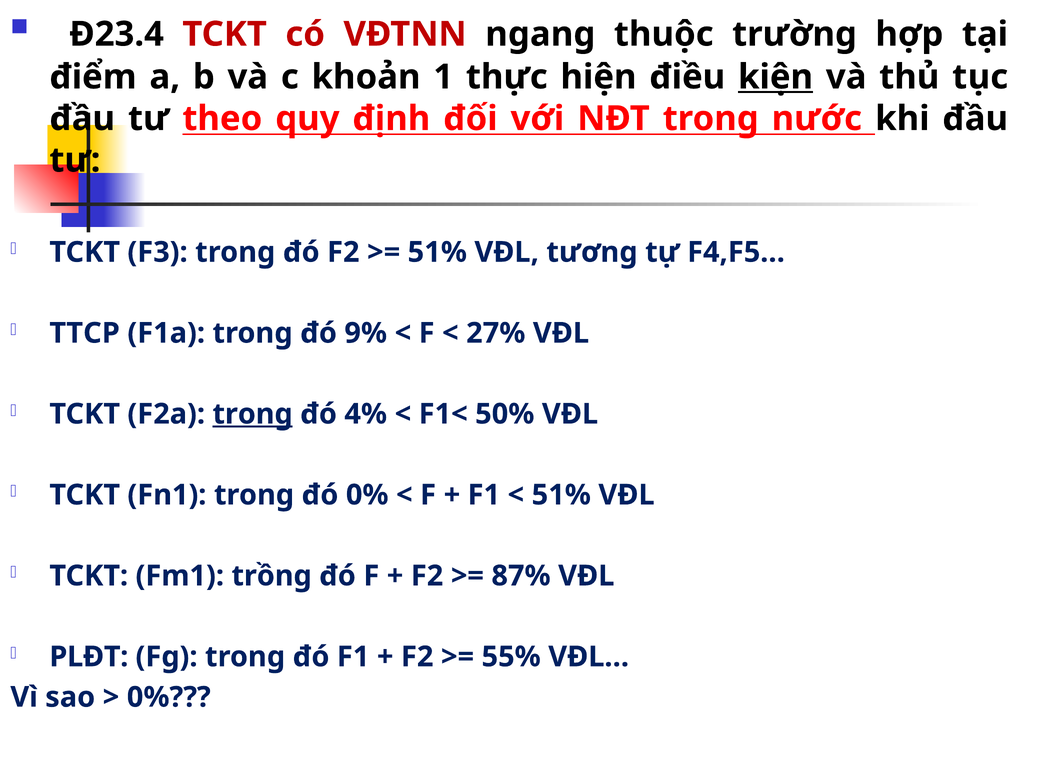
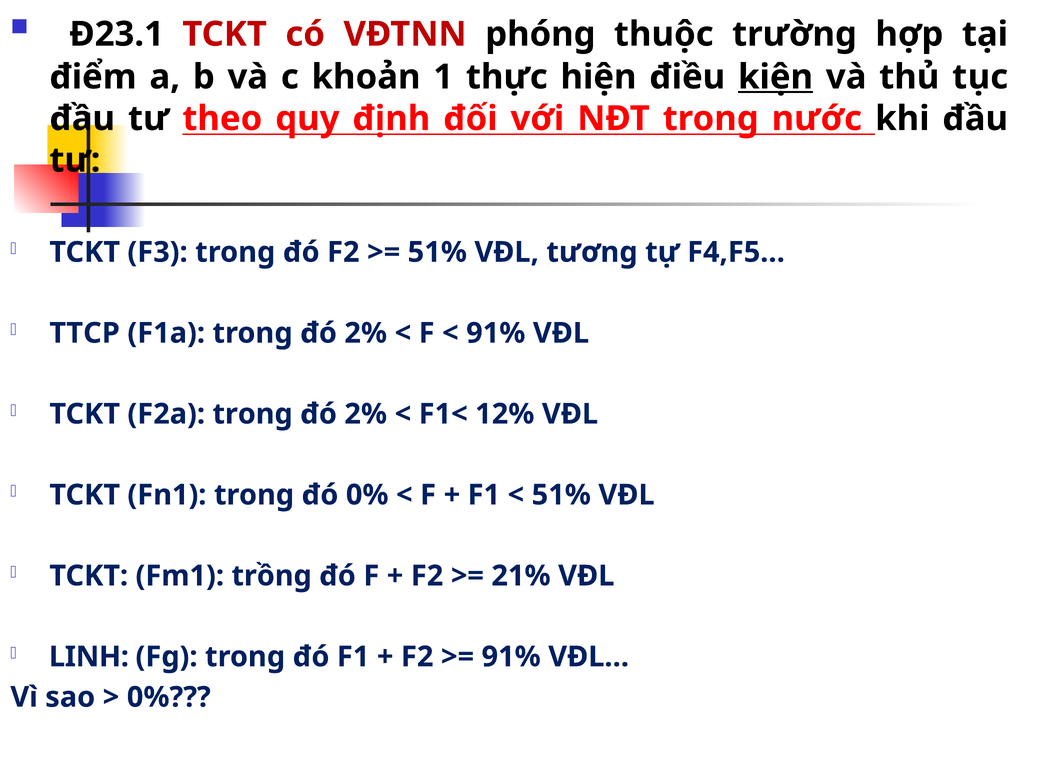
Đ23.4: Đ23.4 -> Đ23.1
ngang: ngang -> phóng
F1a trong đó 9%: 9% -> 2%
27% at (496, 333): 27% -> 91%
trong at (253, 414) underline: present -> none
4% at (366, 414): 4% -> 2%
50%: 50% -> 12%
87%: 87% -> 21%
PLĐT: PLĐT -> LINH
55% at (511, 657): 55% -> 91%
